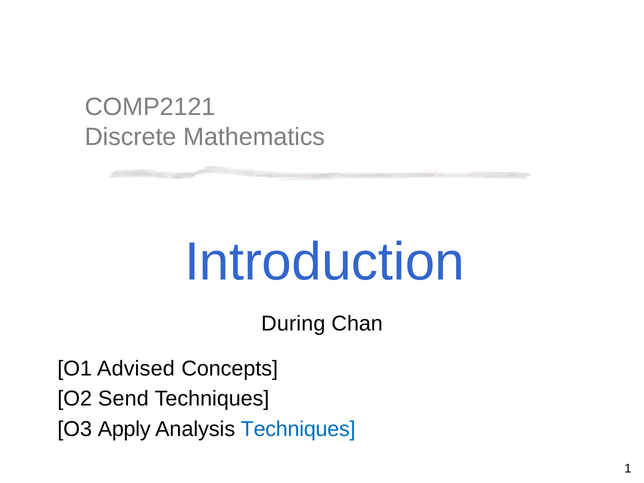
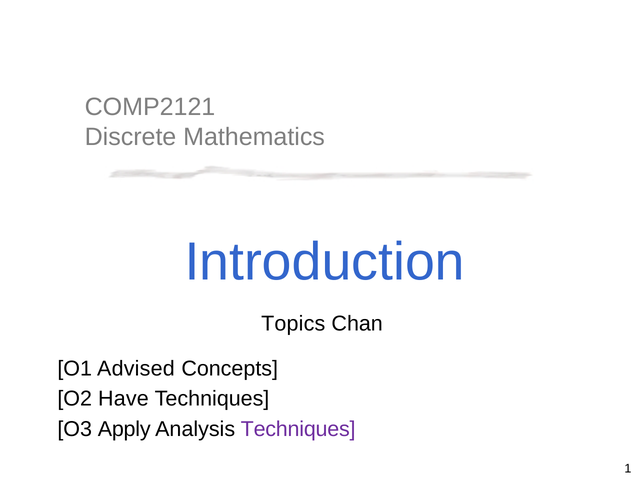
During: During -> Topics
Send: Send -> Have
Techniques at (298, 429) colour: blue -> purple
